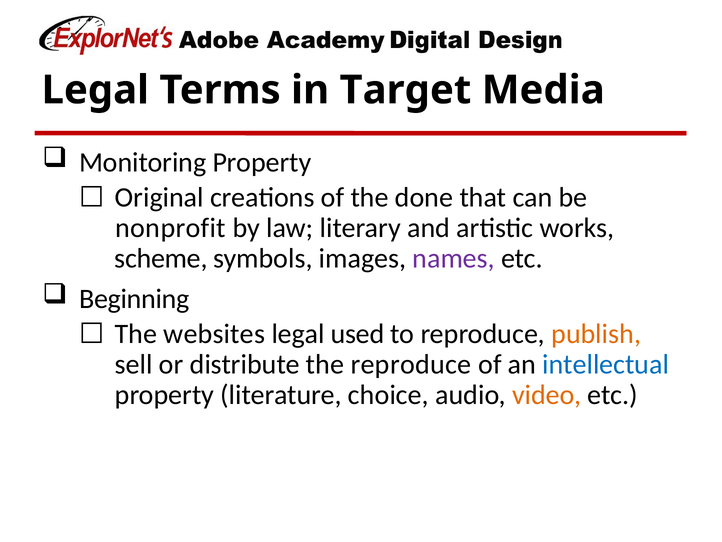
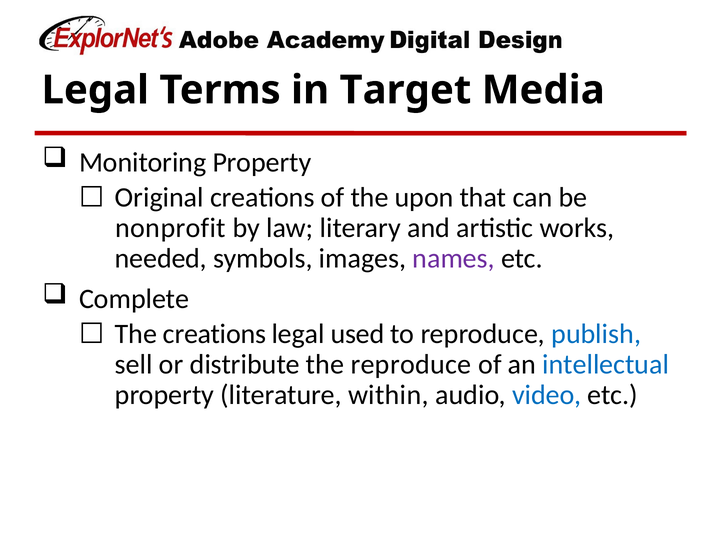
done: done -> upon
scheme: scheme -> needed
Beginning: Beginning -> Complete
The websites: websites -> creations
publish colour: orange -> blue
choice: choice -> within
video colour: orange -> blue
